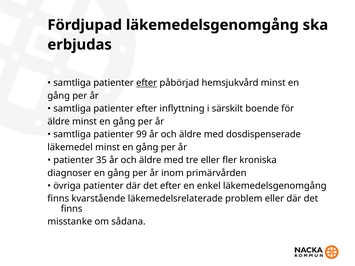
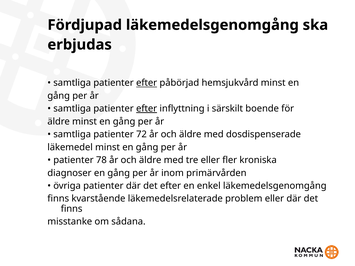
efter at (147, 109) underline: none -> present
99: 99 -> 72
35: 35 -> 78
